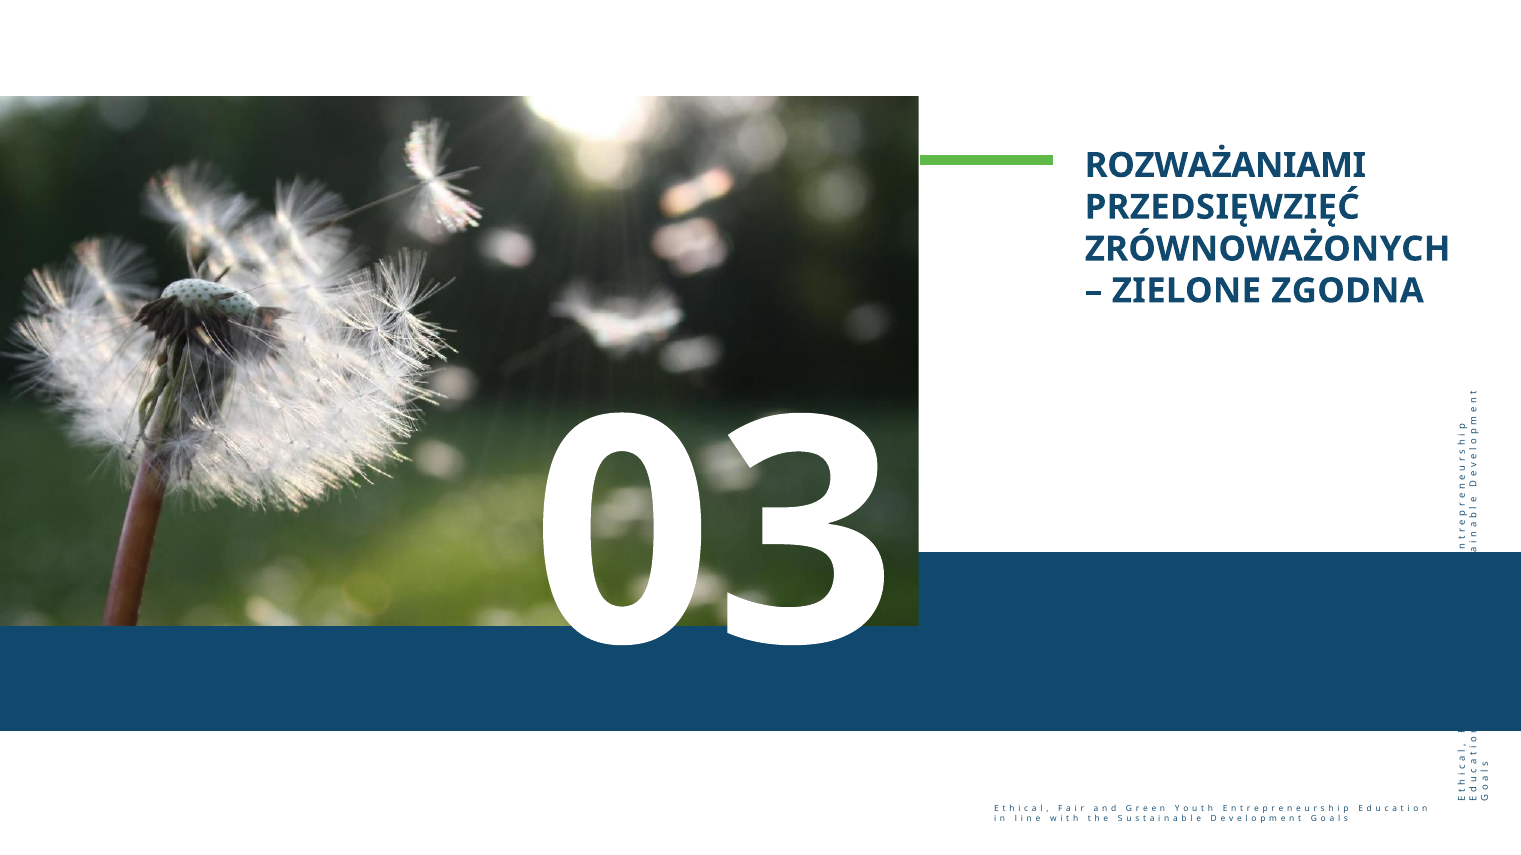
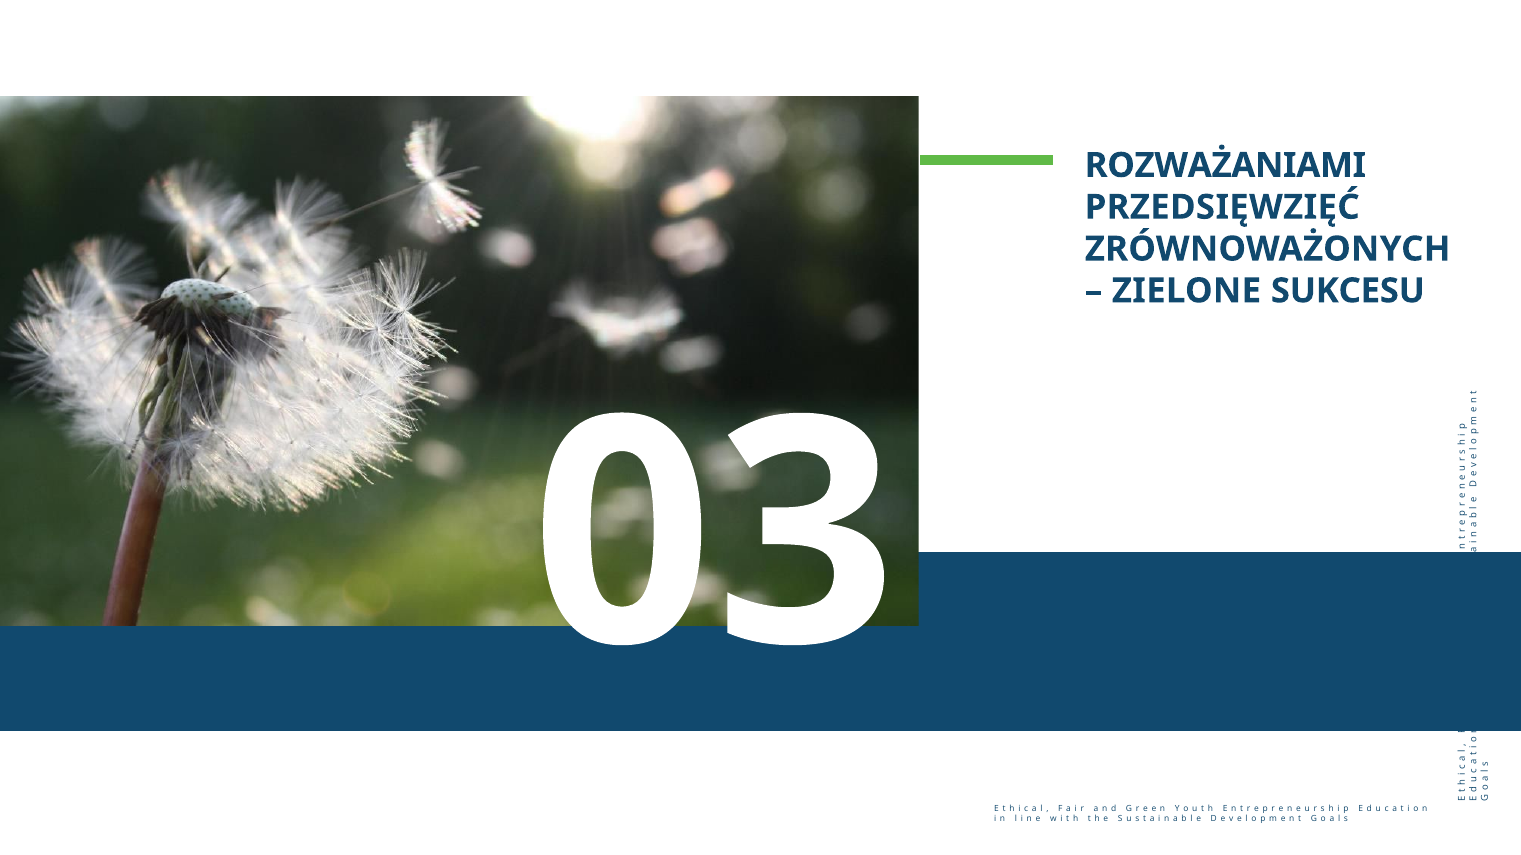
ZGODNA: ZGODNA -> SUKCESU
